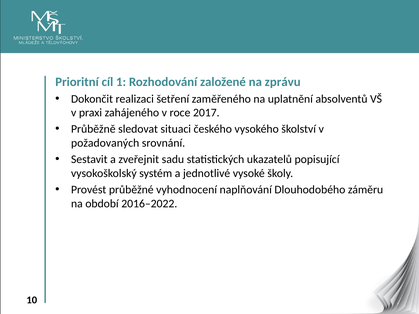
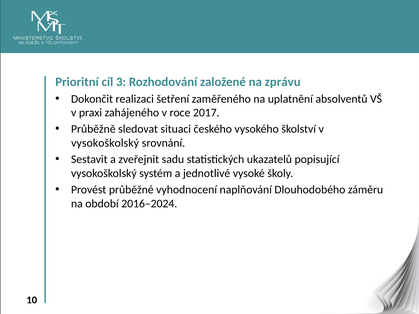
1: 1 -> 3
požadovaných at (105, 143): požadovaných -> vysokoškolský
2016–2022: 2016–2022 -> 2016–2024
